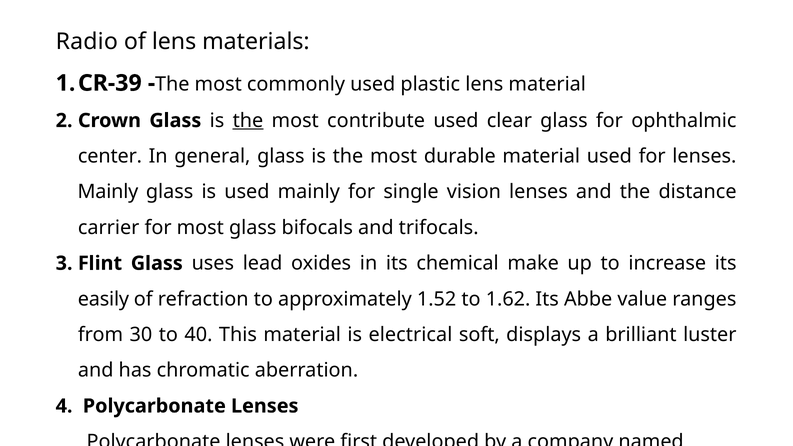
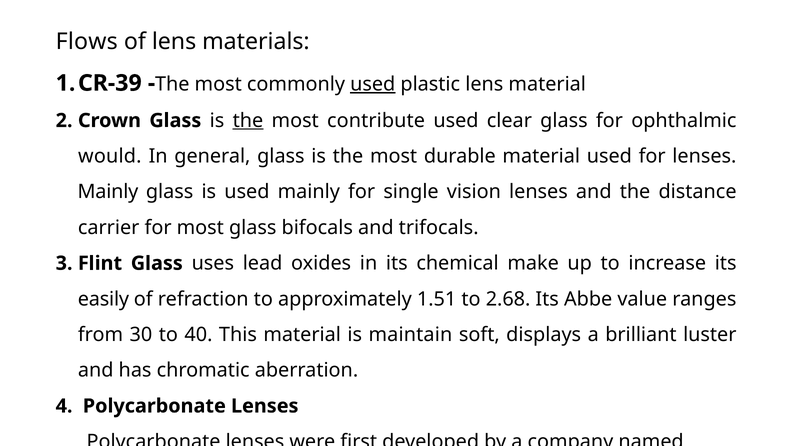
Radio: Radio -> Flows
used at (373, 84) underline: none -> present
center: center -> would
1.52: 1.52 -> 1.51
1.62: 1.62 -> 2.68
electrical: electrical -> maintain
